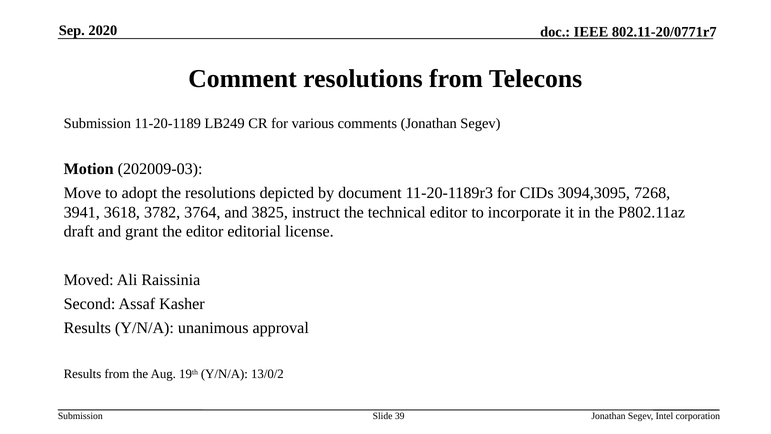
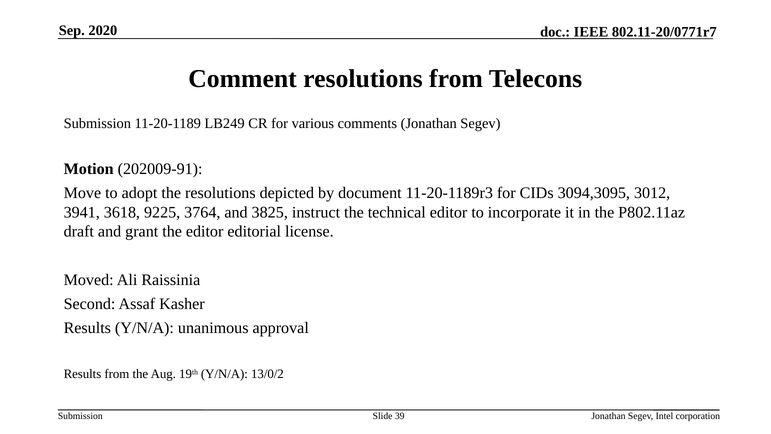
202009-03: 202009-03 -> 202009-91
7268: 7268 -> 3012
3782: 3782 -> 9225
